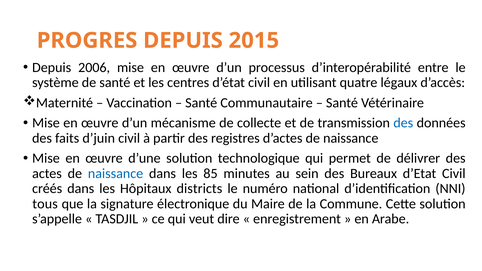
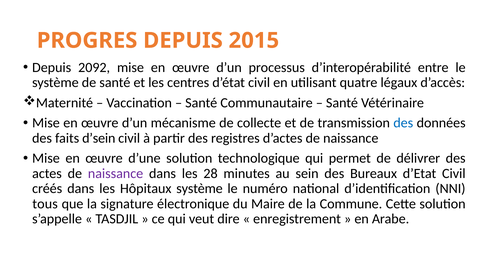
2006: 2006 -> 2092
d’juin: d’juin -> d’sein
naissance at (116, 174) colour: blue -> purple
85: 85 -> 28
Hôpitaux districts: districts -> système
